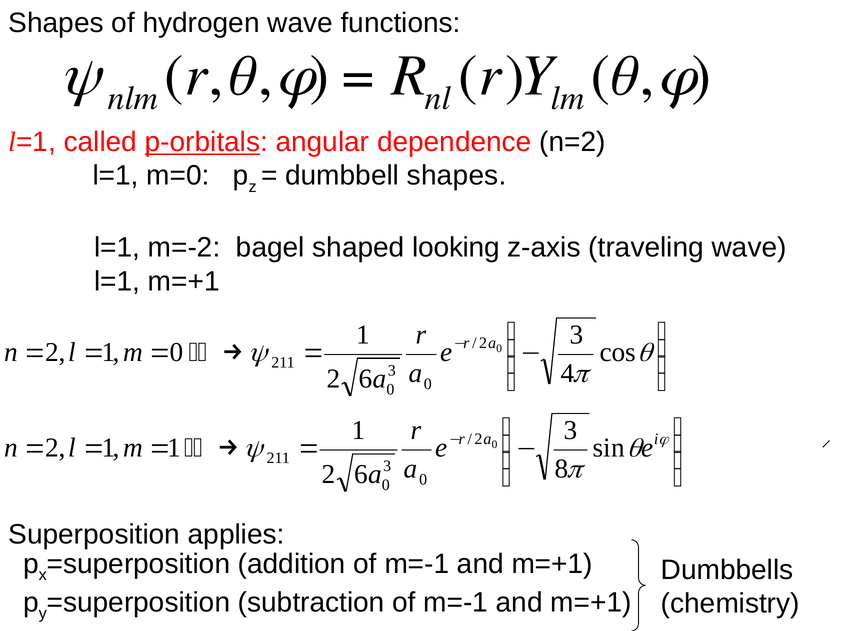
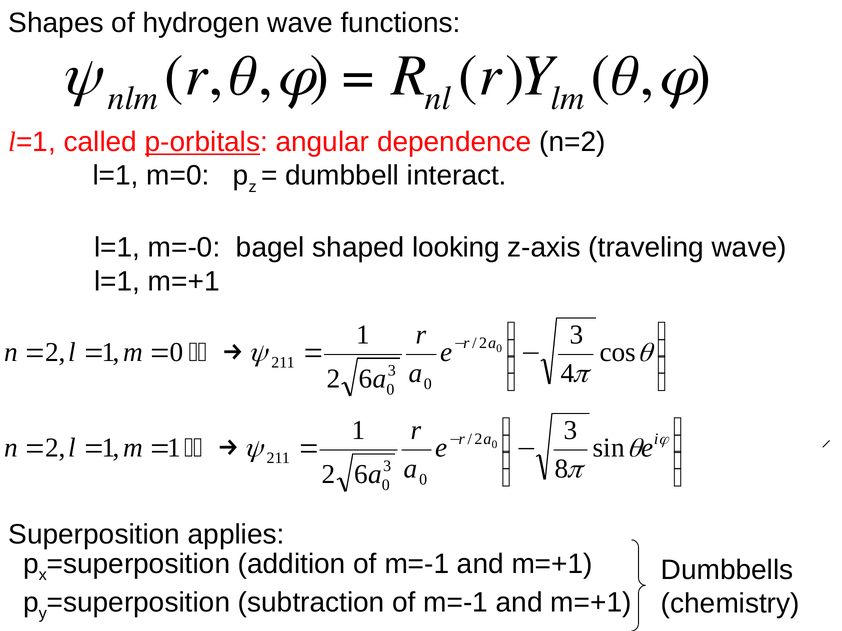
dumbbell shapes: shapes -> interact
m=-2: m=-2 -> m=-0
